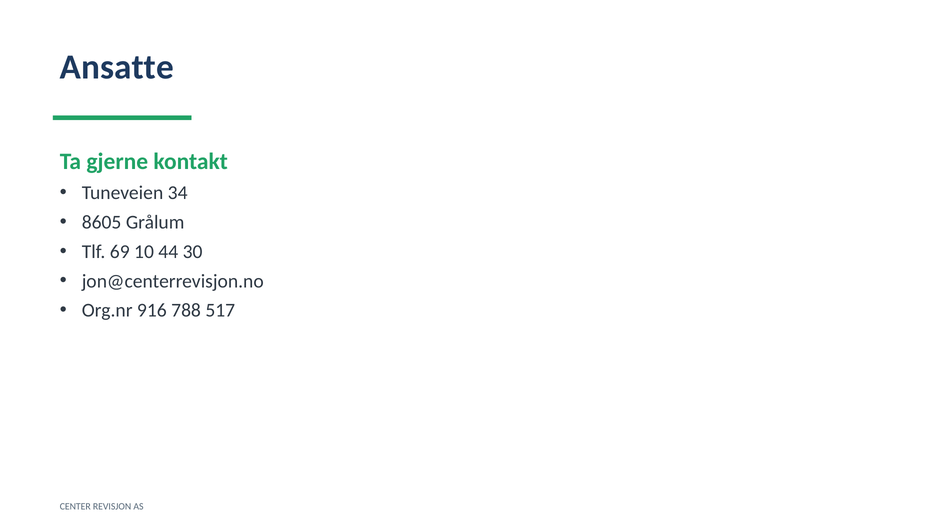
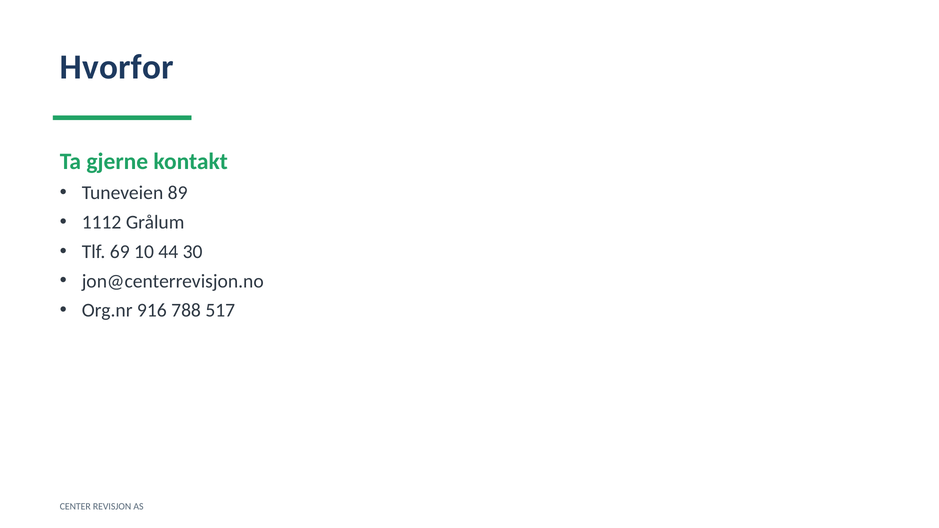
Ansatte: Ansatte -> Hvorfor
34: 34 -> 89
8605: 8605 -> 1112
